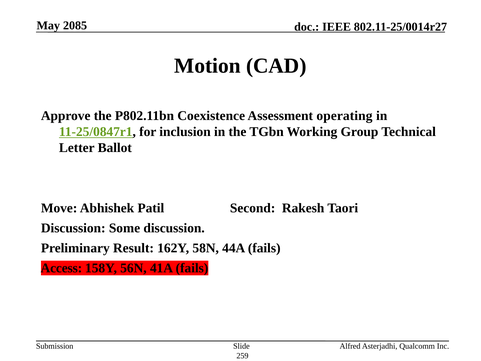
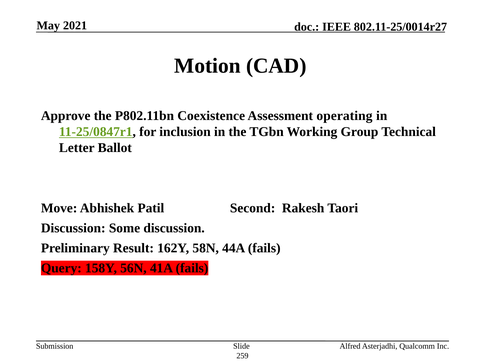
2085: 2085 -> 2021
Access: Access -> Query
